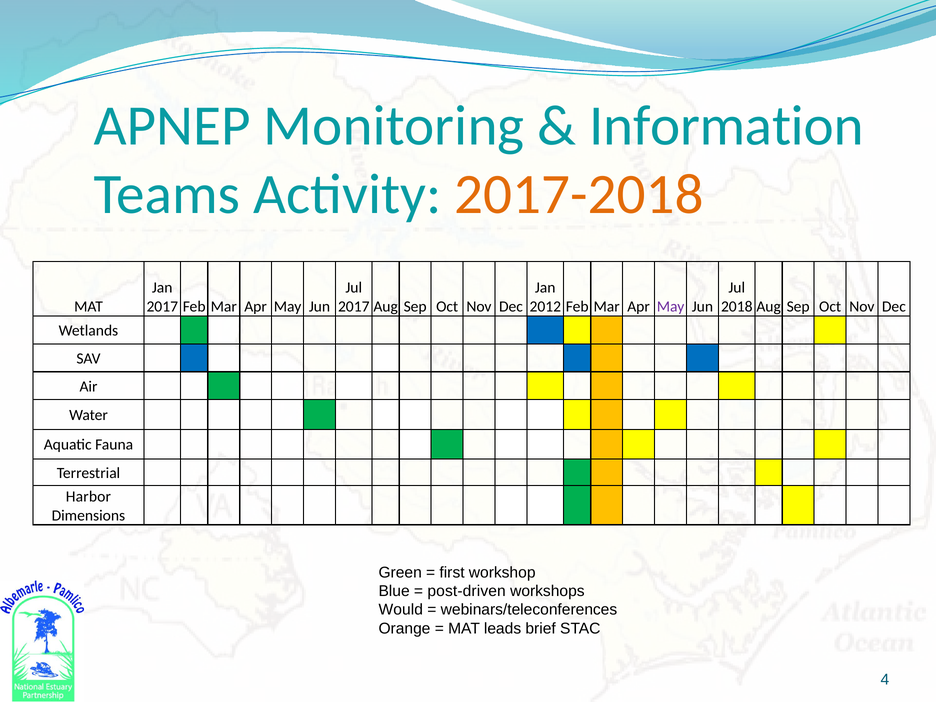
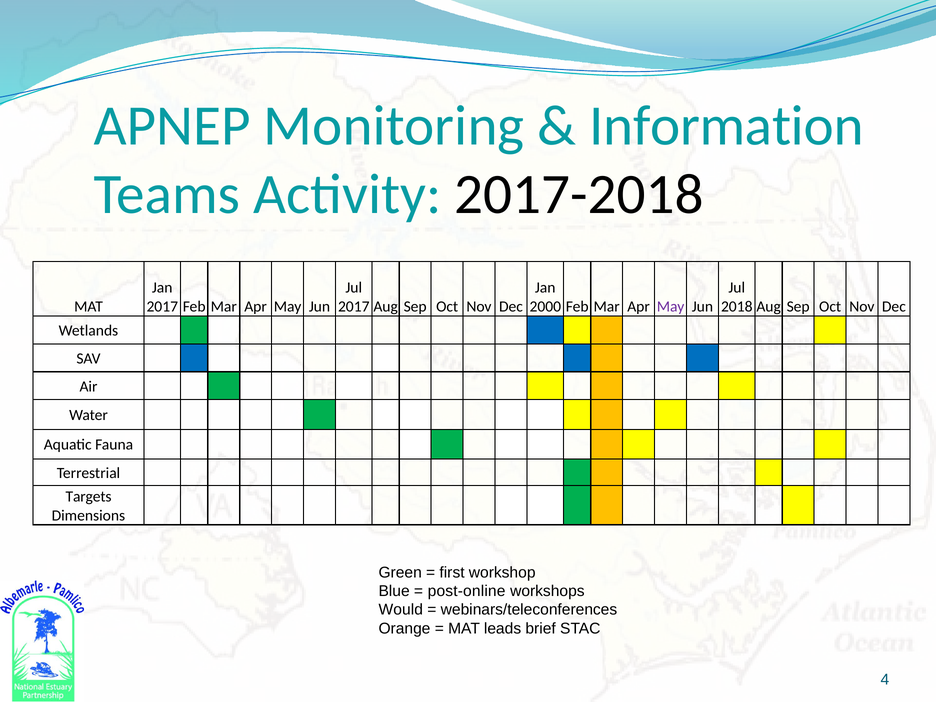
2017-2018 colour: orange -> black
2012: 2012 -> 2000
Harbor: Harbor -> Targets
post-driven: post-driven -> post-online
